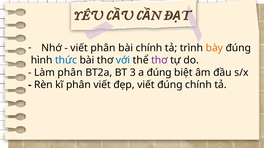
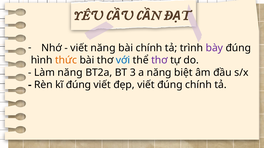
viết phân: phân -> năng
bày colour: orange -> purple
thức colour: blue -> orange
Làm phân: phân -> năng
a đúng: đúng -> năng
kĩ phân: phân -> đúng
